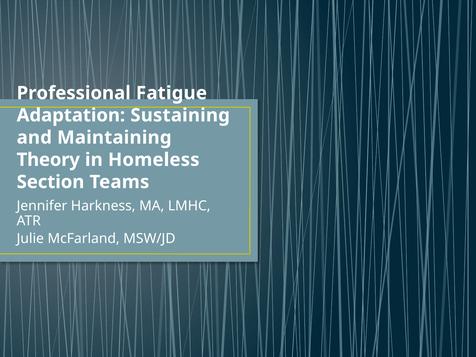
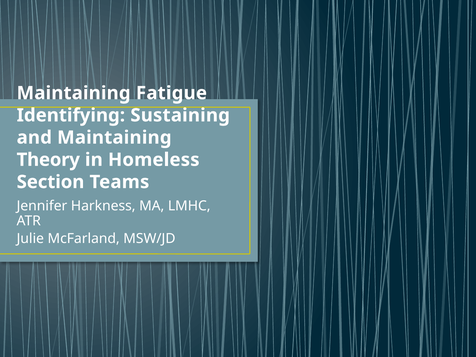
Professional at (74, 93): Professional -> Maintaining
Adaptation: Adaptation -> Identifying
